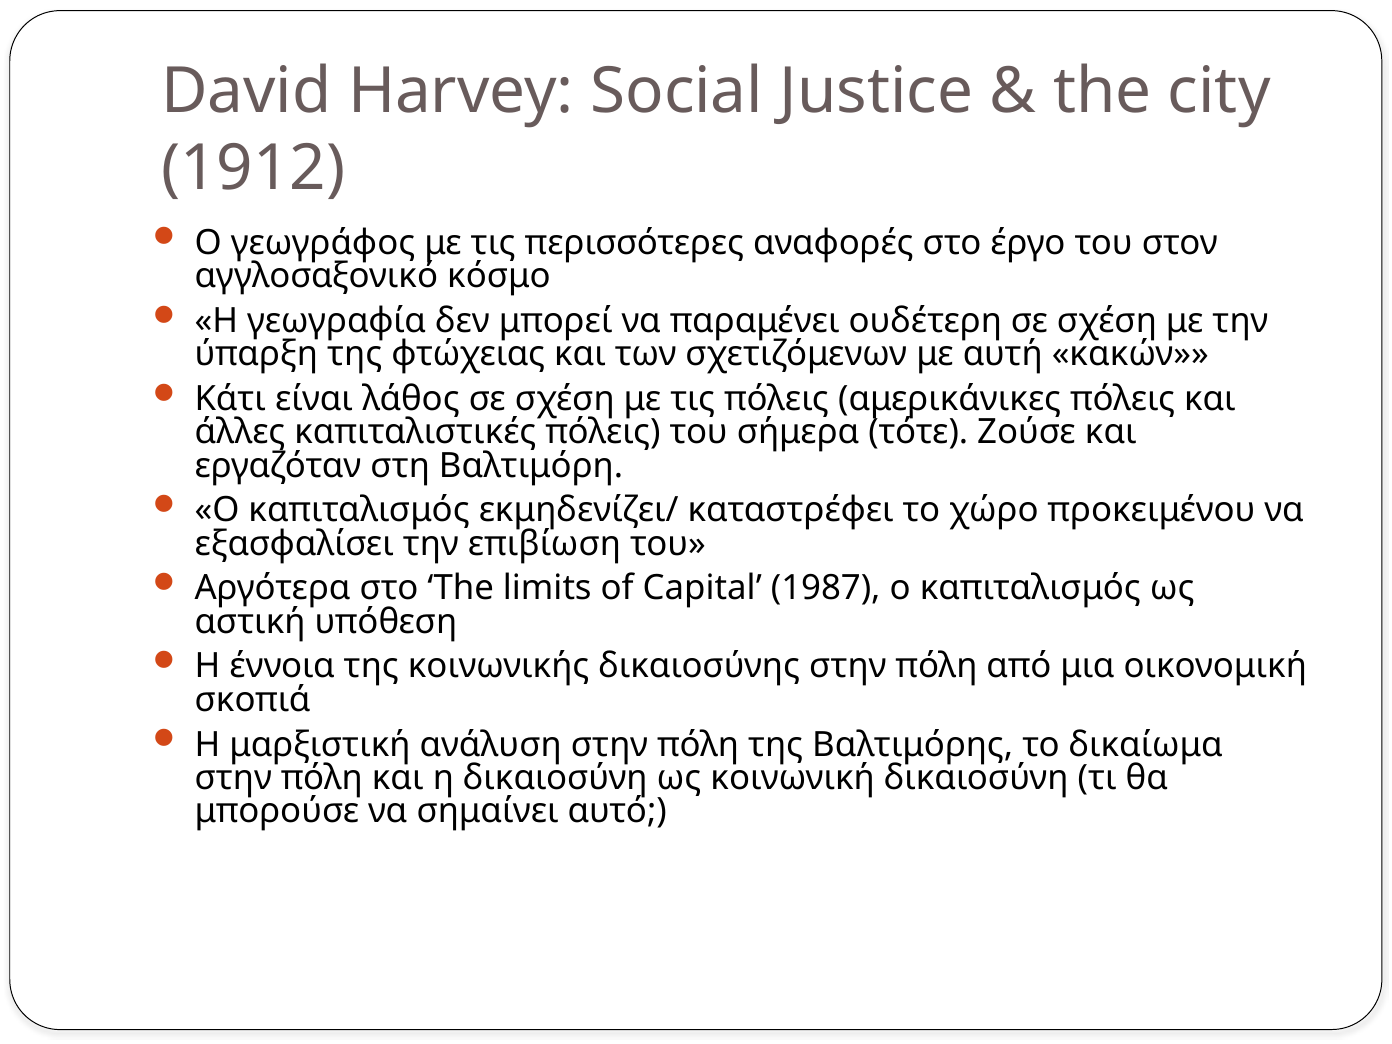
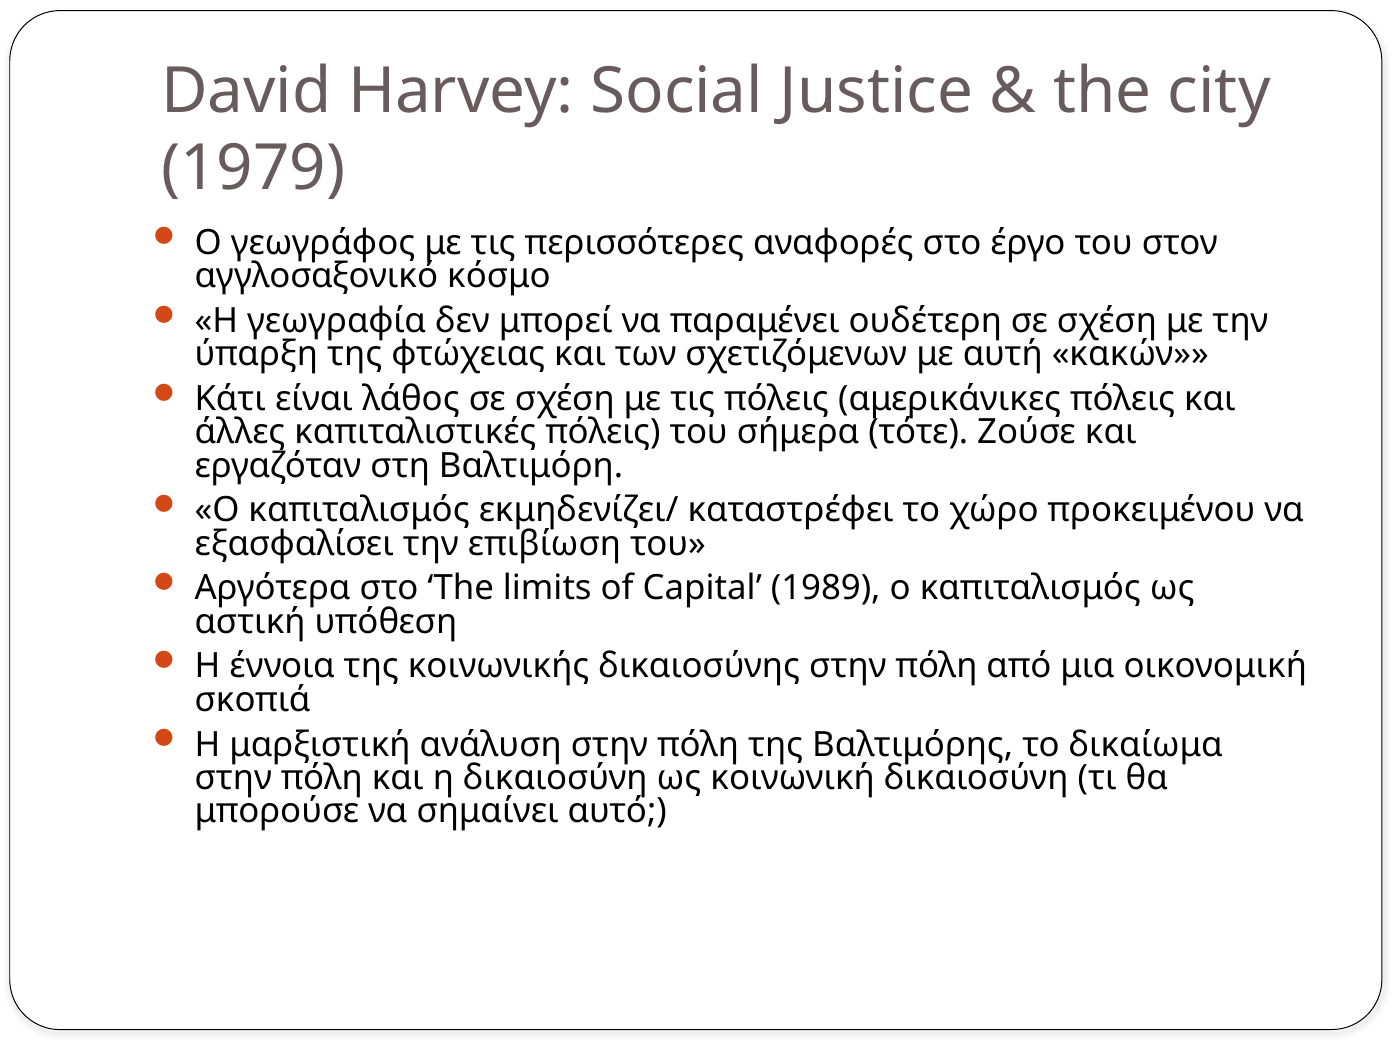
1912: 1912 -> 1979
1987: 1987 -> 1989
